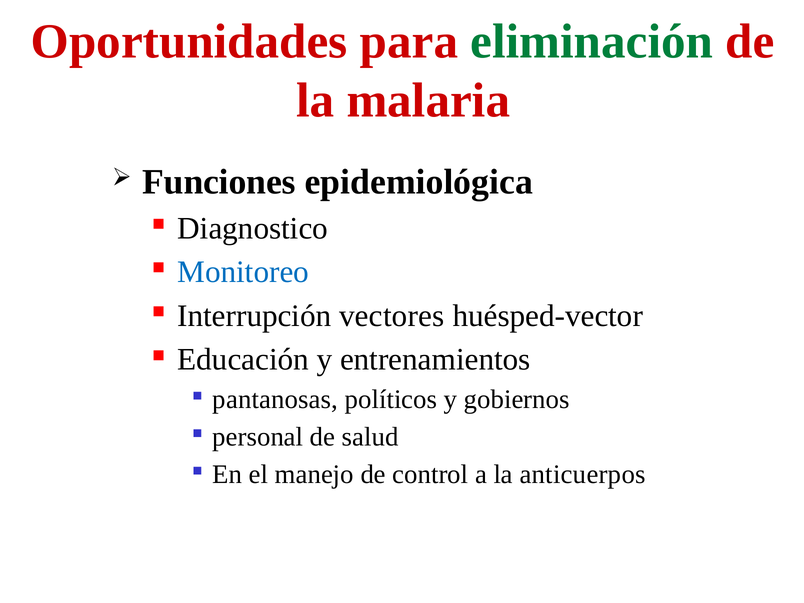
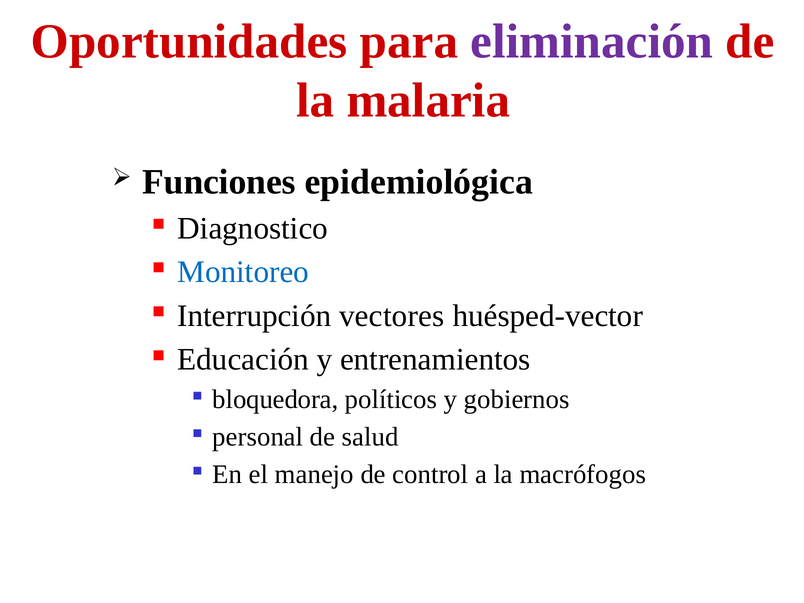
eliminación colour: green -> purple
pantanosas: pantanosas -> bloquedora
anticuerpos: anticuerpos -> macrófogos
